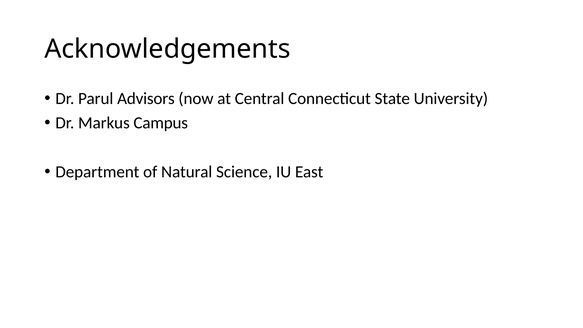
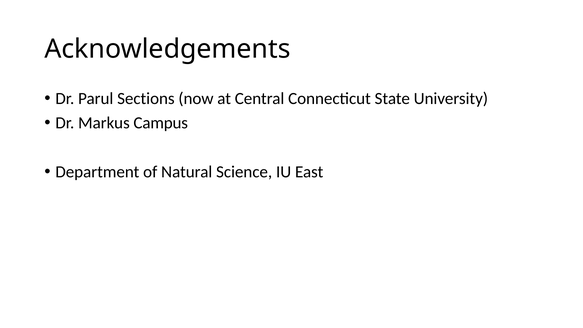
Advisors: Advisors -> Sections
